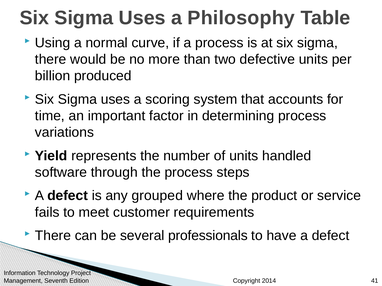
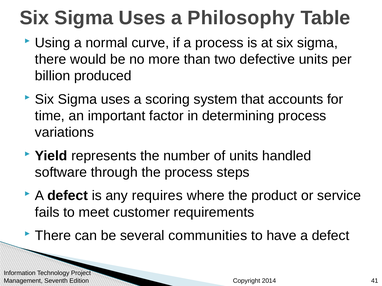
grouped: grouped -> requires
professionals: professionals -> communities
